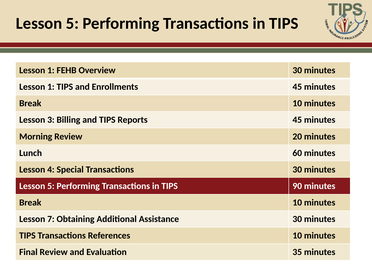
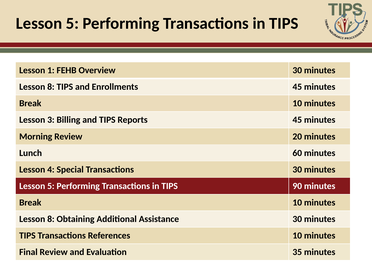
1 at (51, 87): 1 -> 8
7 at (51, 219): 7 -> 8
